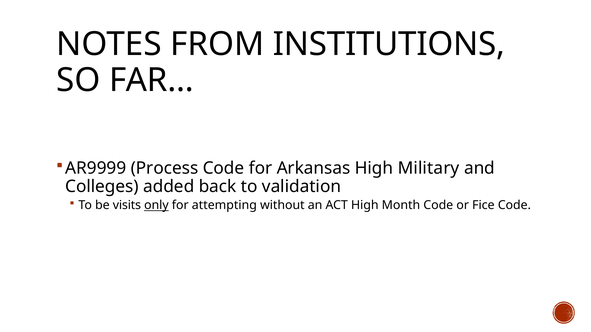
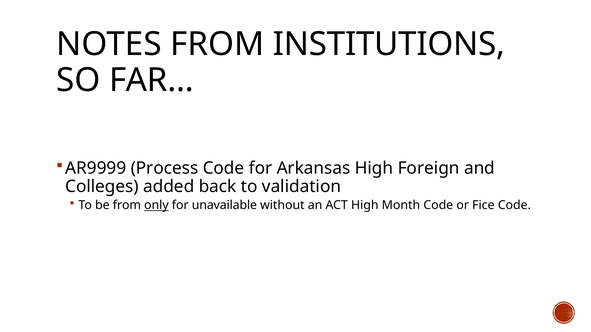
Military: Military -> Foreign
be visits: visits -> from
attempting: attempting -> unavailable
